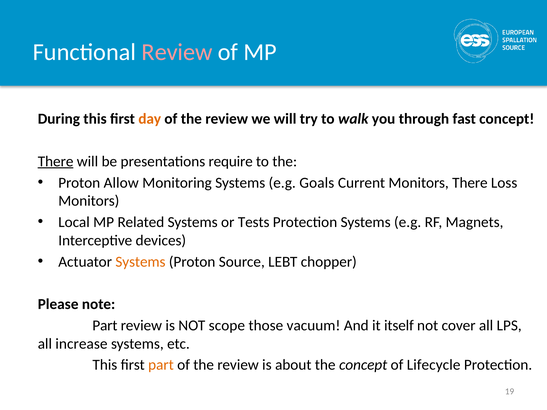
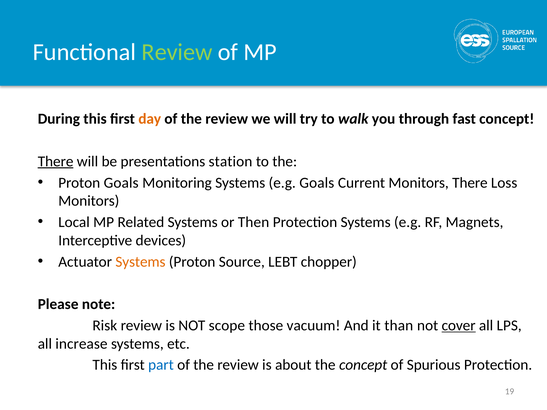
Review at (177, 52) colour: pink -> light green
require: require -> station
Proton Allow: Allow -> Goals
Tests: Tests -> Then
Part at (105, 326): Part -> Risk
itself: itself -> than
cover underline: none -> present
part at (161, 365) colour: orange -> blue
Lifecycle: Lifecycle -> Spurious
